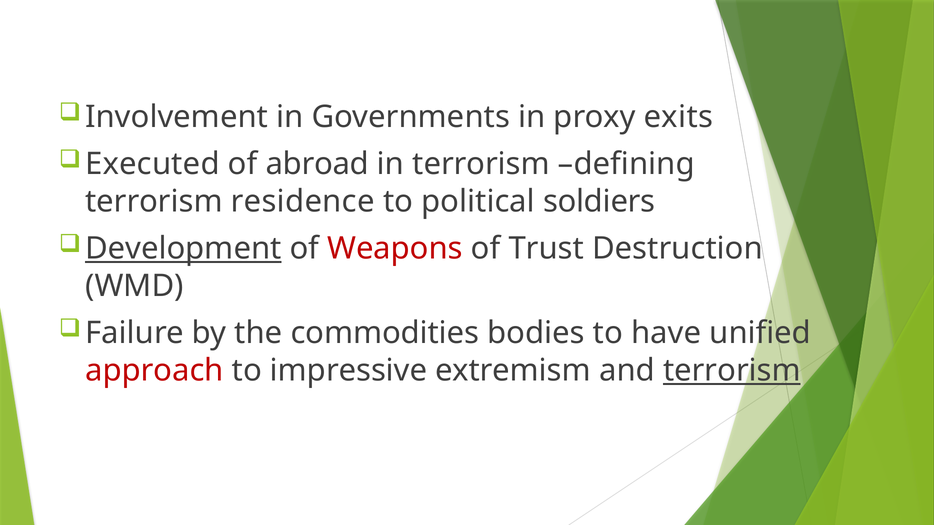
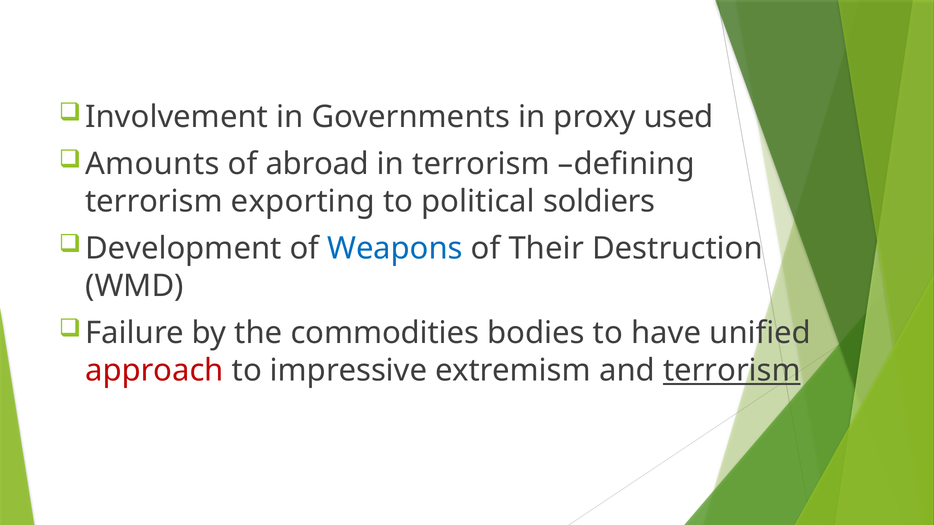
exits: exits -> used
Executed: Executed -> Amounts
residence: residence -> exporting
Development underline: present -> none
Weapons colour: red -> blue
Trust: Trust -> Their
